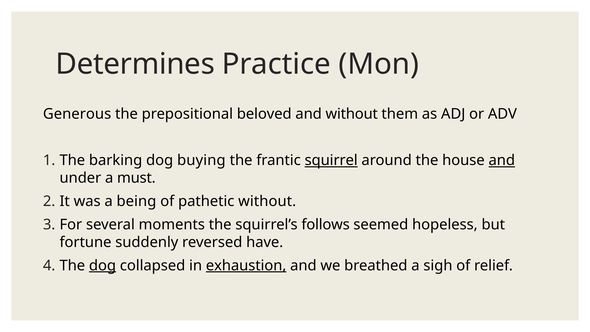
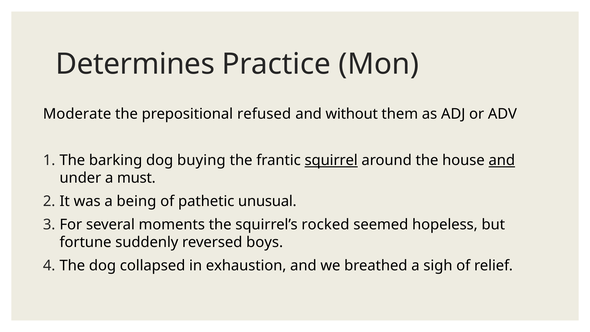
Generous: Generous -> Moderate
beloved: beloved -> refused
pathetic without: without -> unusual
follows: follows -> rocked
have: have -> boys
dog at (103, 265) underline: present -> none
exhaustion underline: present -> none
